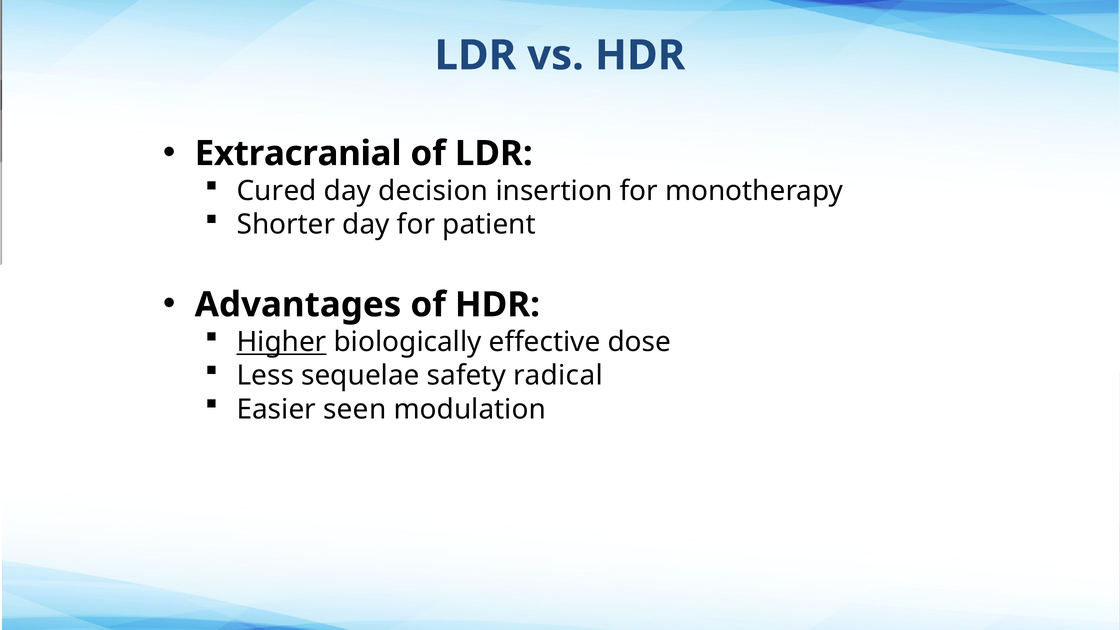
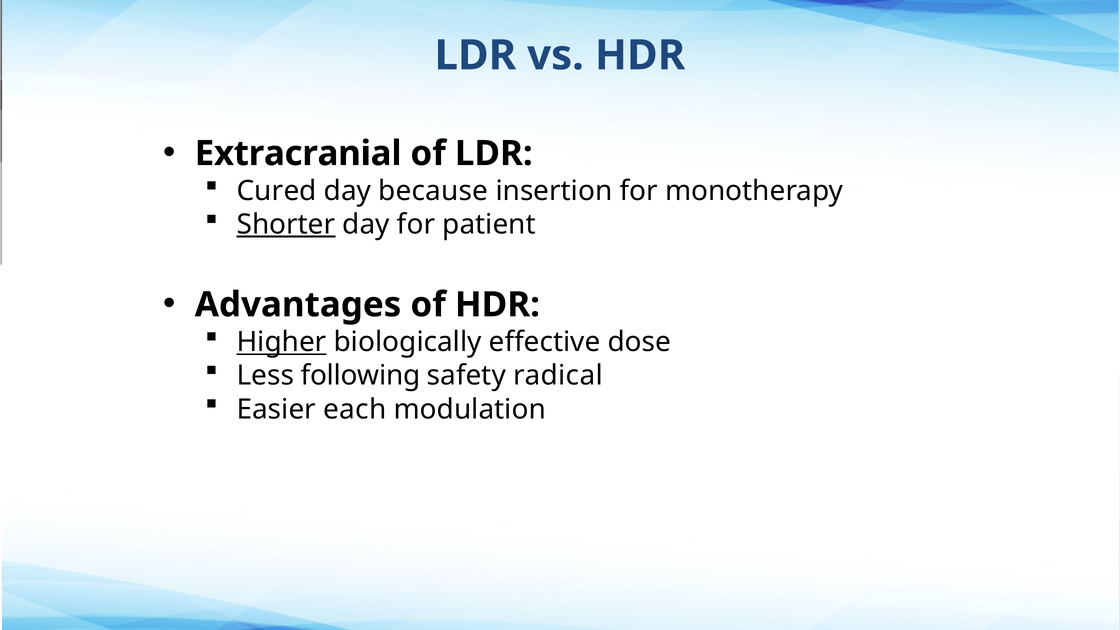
decision: decision -> because
Shorter underline: none -> present
sequelae: sequelae -> following
seen: seen -> each
